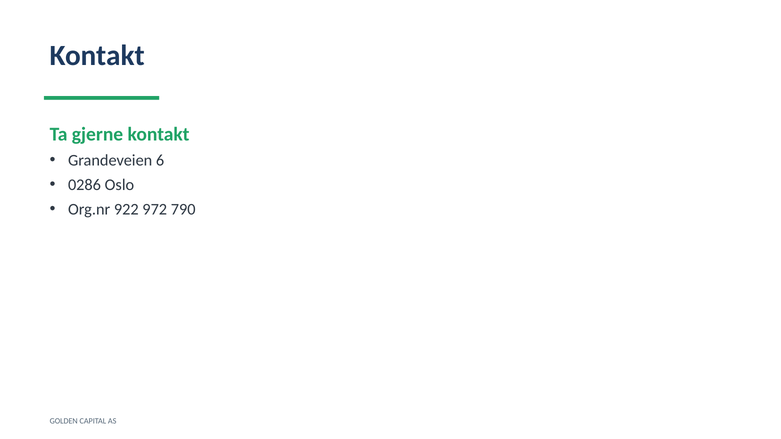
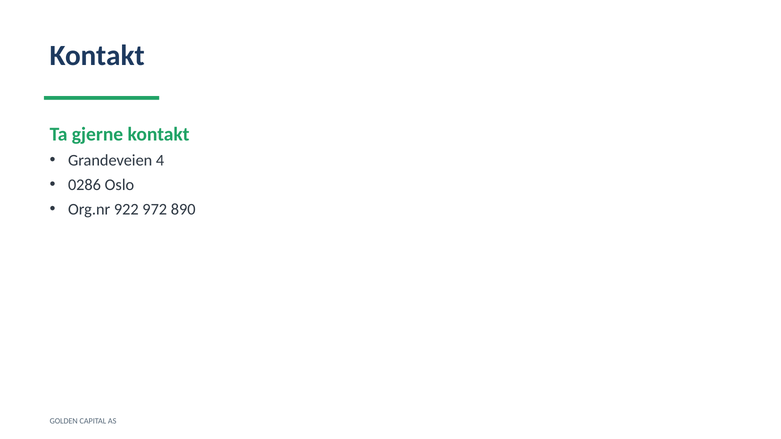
6: 6 -> 4
790: 790 -> 890
